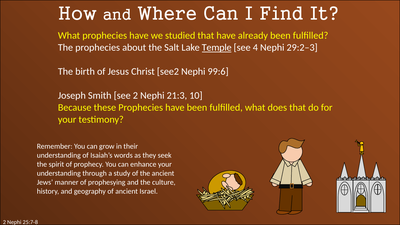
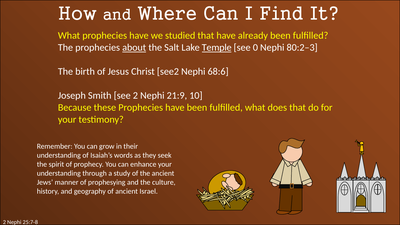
about underline: none -> present
4: 4 -> 0
29:2–3: 29:2–3 -> 80:2–3
99:6: 99:6 -> 68:6
21:3: 21:3 -> 21:9
